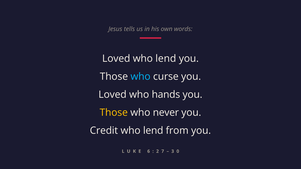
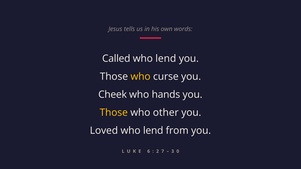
Loved at (116, 59): Loved -> Called
who at (141, 77) colour: light blue -> yellow
Loved at (112, 95): Loved -> Cheek
never: never -> other
Credit: Credit -> Loved
